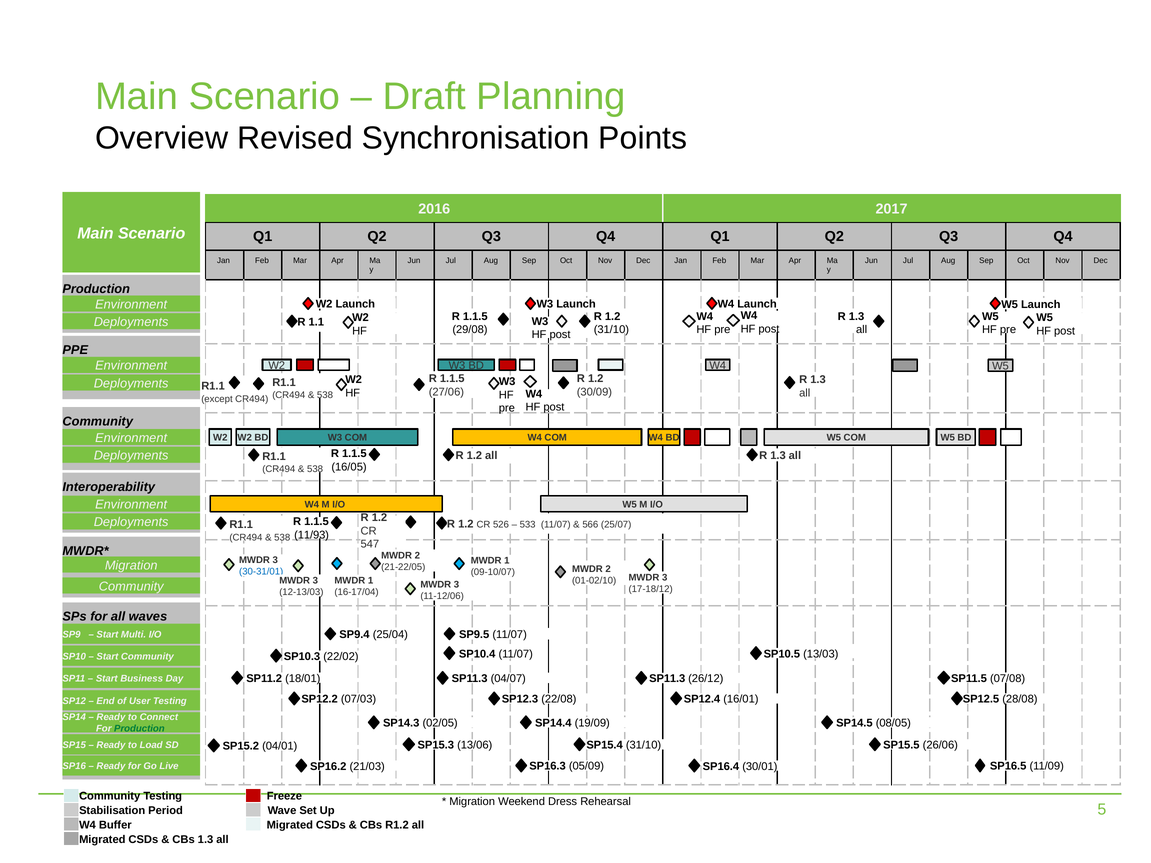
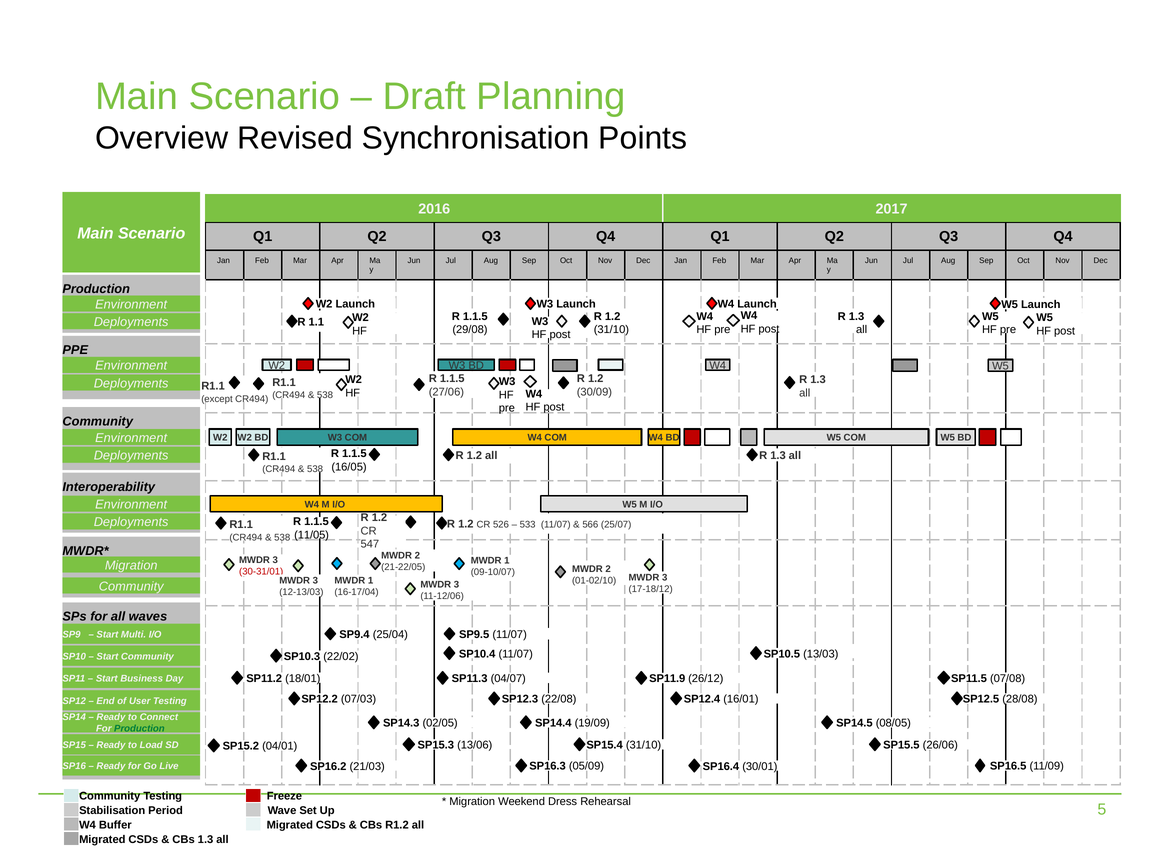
11/93: 11/93 -> 11/05
30-31/01 colour: blue -> red
04/07 SP11.3: SP11.3 -> SP11.9
